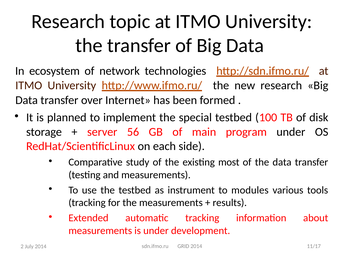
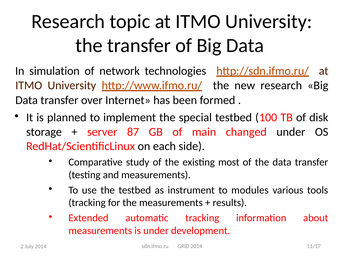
ecosystem: ecosystem -> simulation
56: 56 -> 87
program: program -> changed
